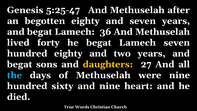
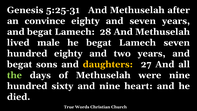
5:25-47: 5:25-47 -> 5:25-31
begotten: begotten -> convince
36: 36 -> 28
forty: forty -> male
the colour: light blue -> light green
